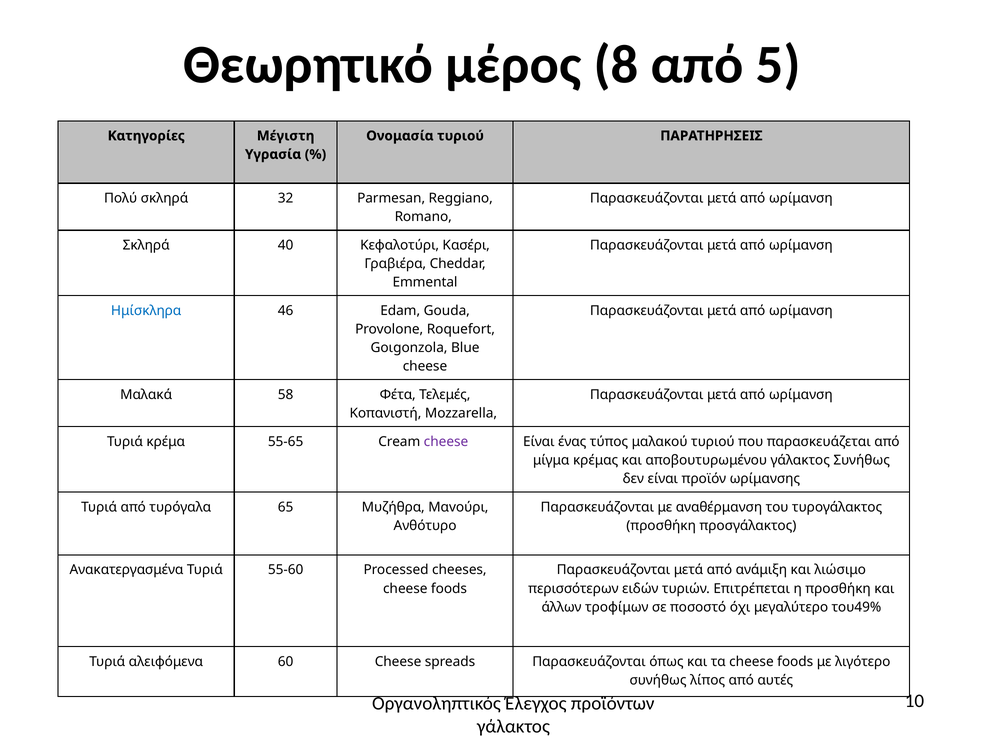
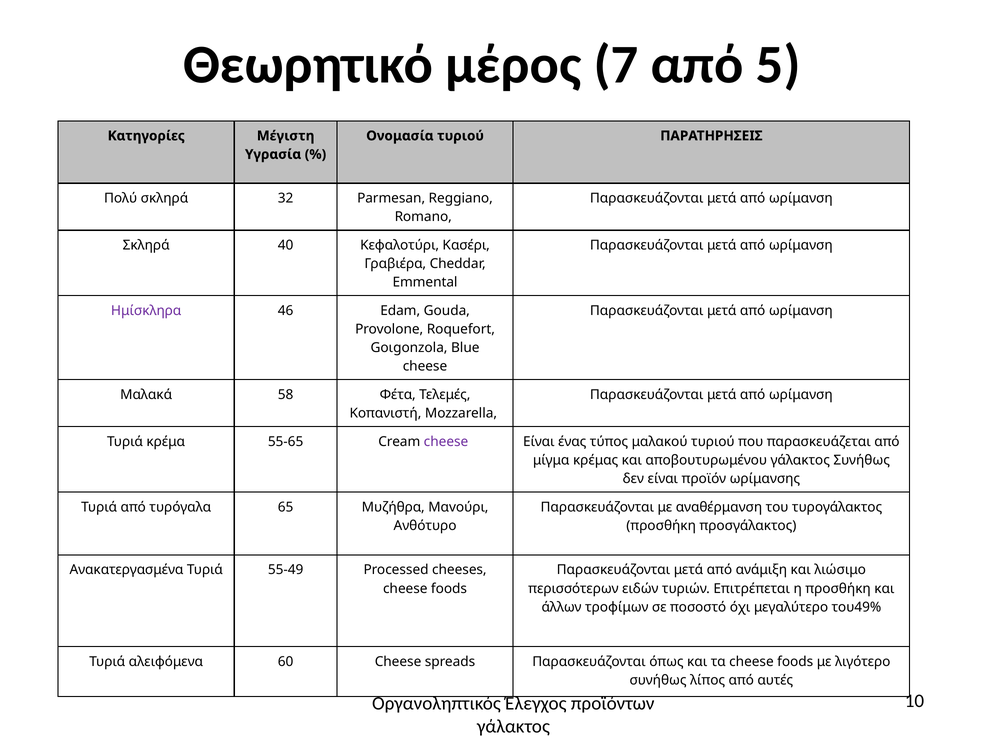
8: 8 -> 7
Ημίσκληρα colour: blue -> purple
55-60: 55-60 -> 55-49
